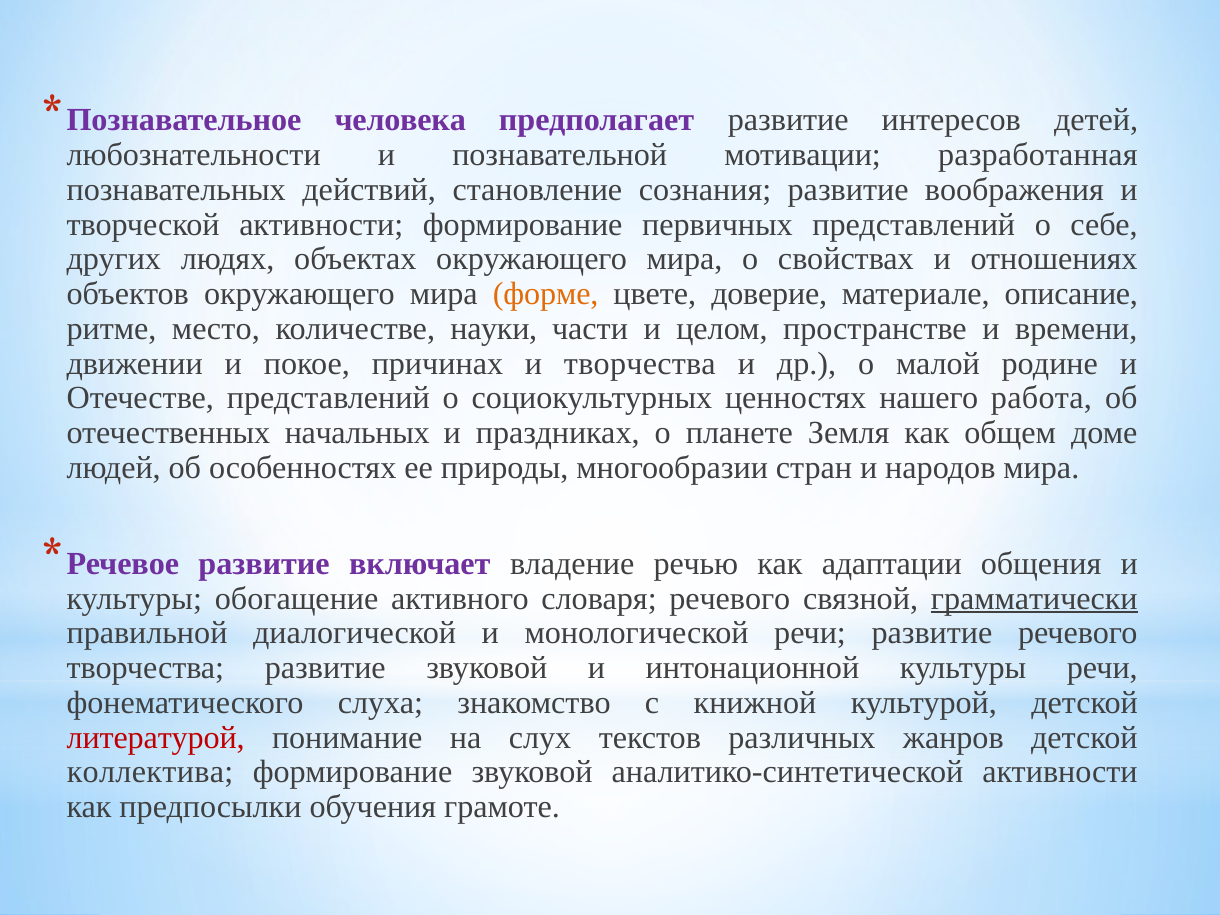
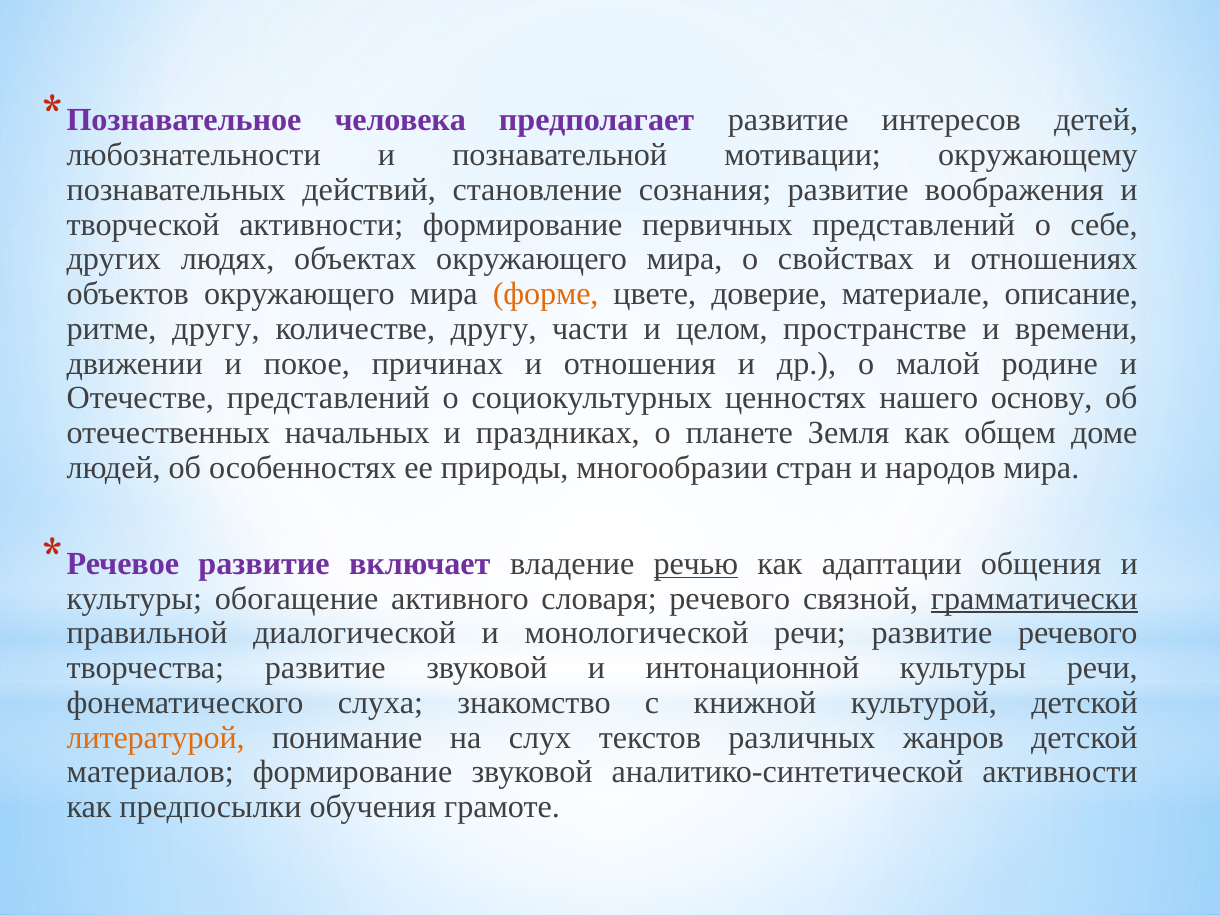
разработанная: разработанная -> окружающему
ритме место: место -> другу
количестве науки: науки -> другу
и творчества: творчества -> отношения
работа: работа -> основу
речью underline: none -> present
литературой colour: red -> orange
коллектива: коллектива -> материалов
